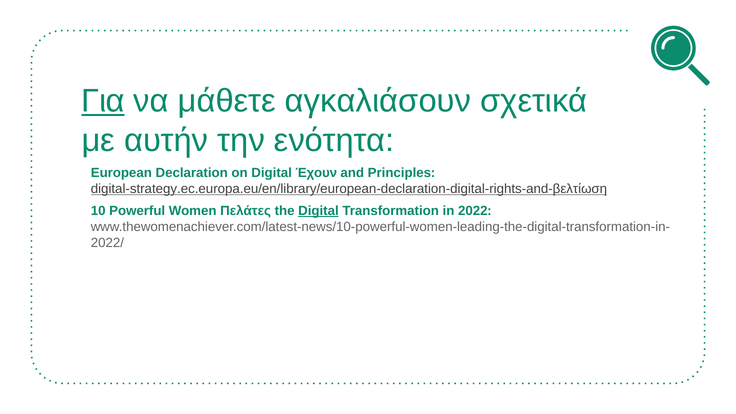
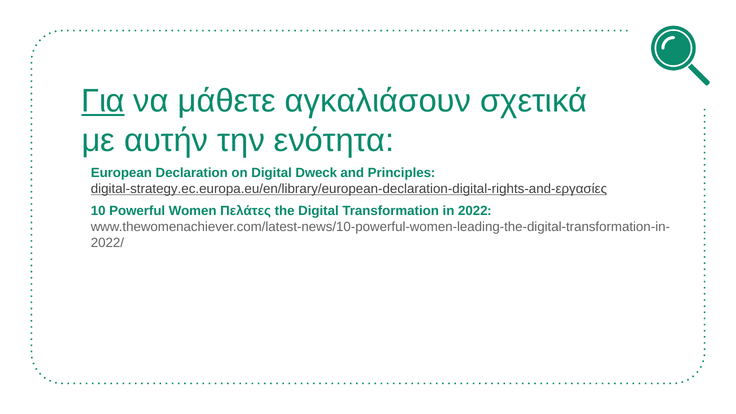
Έχουν: Έχουν -> Dweck
digital-strategy.ec.europa.eu/en/library/european-declaration-digital-rights-and-βελτίωση: digital-strategy.ec.europa.eu/en/library/european-declaration-digital-rights-and-βελτίωση -> digital-strategy.ec.europa.eu/en/library/european-declaration-digital-rights-and-εργασίες
Digital at (318, 211) underline: present -> none
